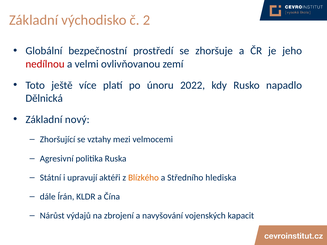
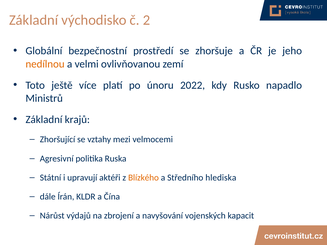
nedílnou colour: red -> orange
Dělnická: Dělnická -> Ministrů
nový: nový -> krajů
